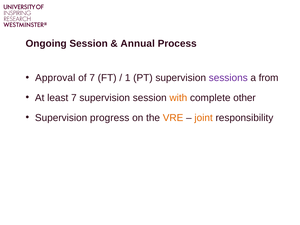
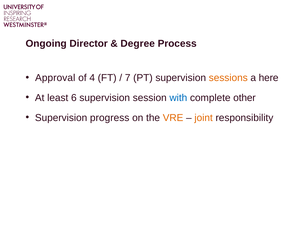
Ongoing Session: Session -> Director
Annual: Annual -> Degree
of 7: 7 -> 4
1: 1 -> 7
sessions colour: purple -> orange
from: from -> here
least 7: 7 -> 6
with colour: orange -> blue
